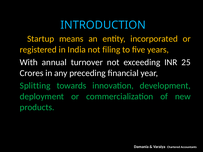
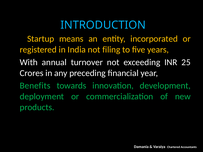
Splitting: Splitting -> Benefits
